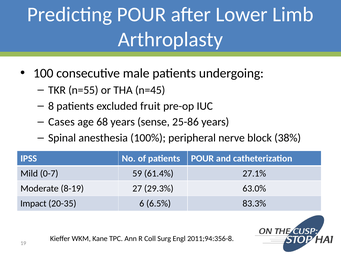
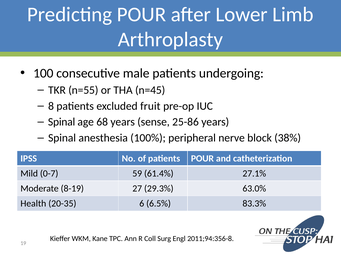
Cases at (61, 122): Cases -> Spinal
Impact: Impact -> Health
